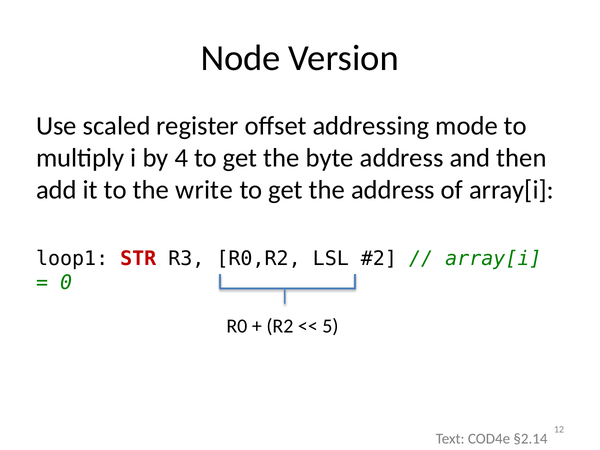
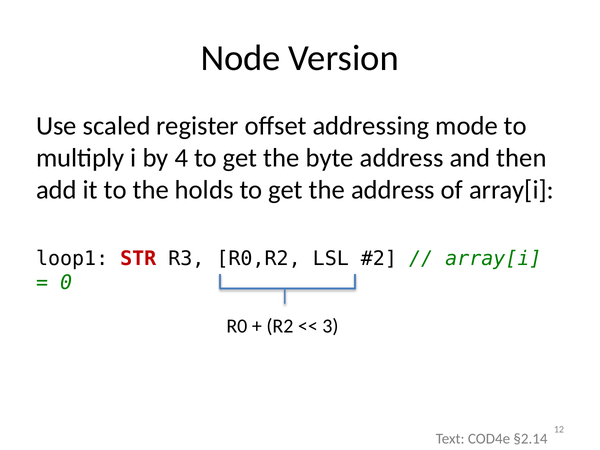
write: write -> holds
5: 5 -> 3
